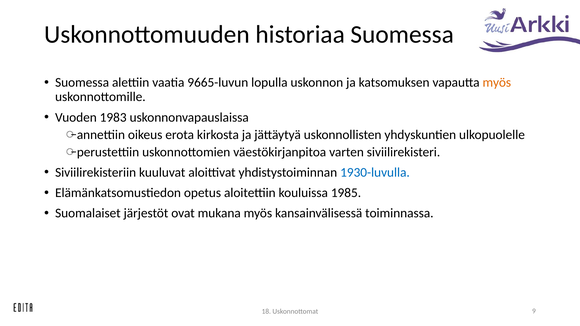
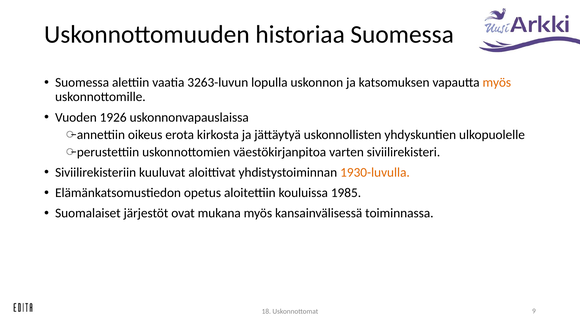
9665-luvun: 9665-luvun -> 3263-luvun
1983: 1983 -> 1926
1930-luvulla colour: blue -> orange
